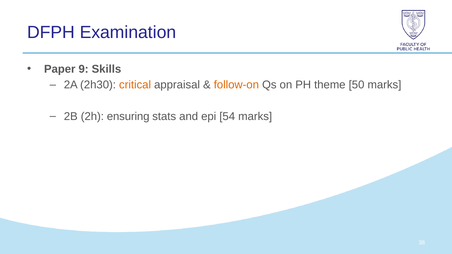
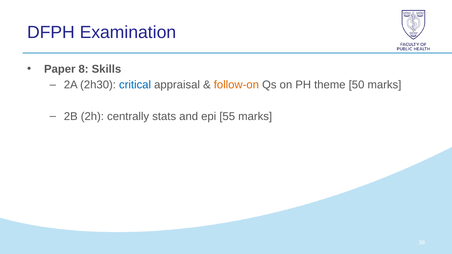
9: 9 -> 8
critical colour: orange -> blue
ensuring: ensuring -> centrally
54: 54 -> 55
